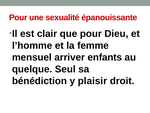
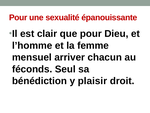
enfants: enfants -> chacun
quelque: quelque -> féconds
